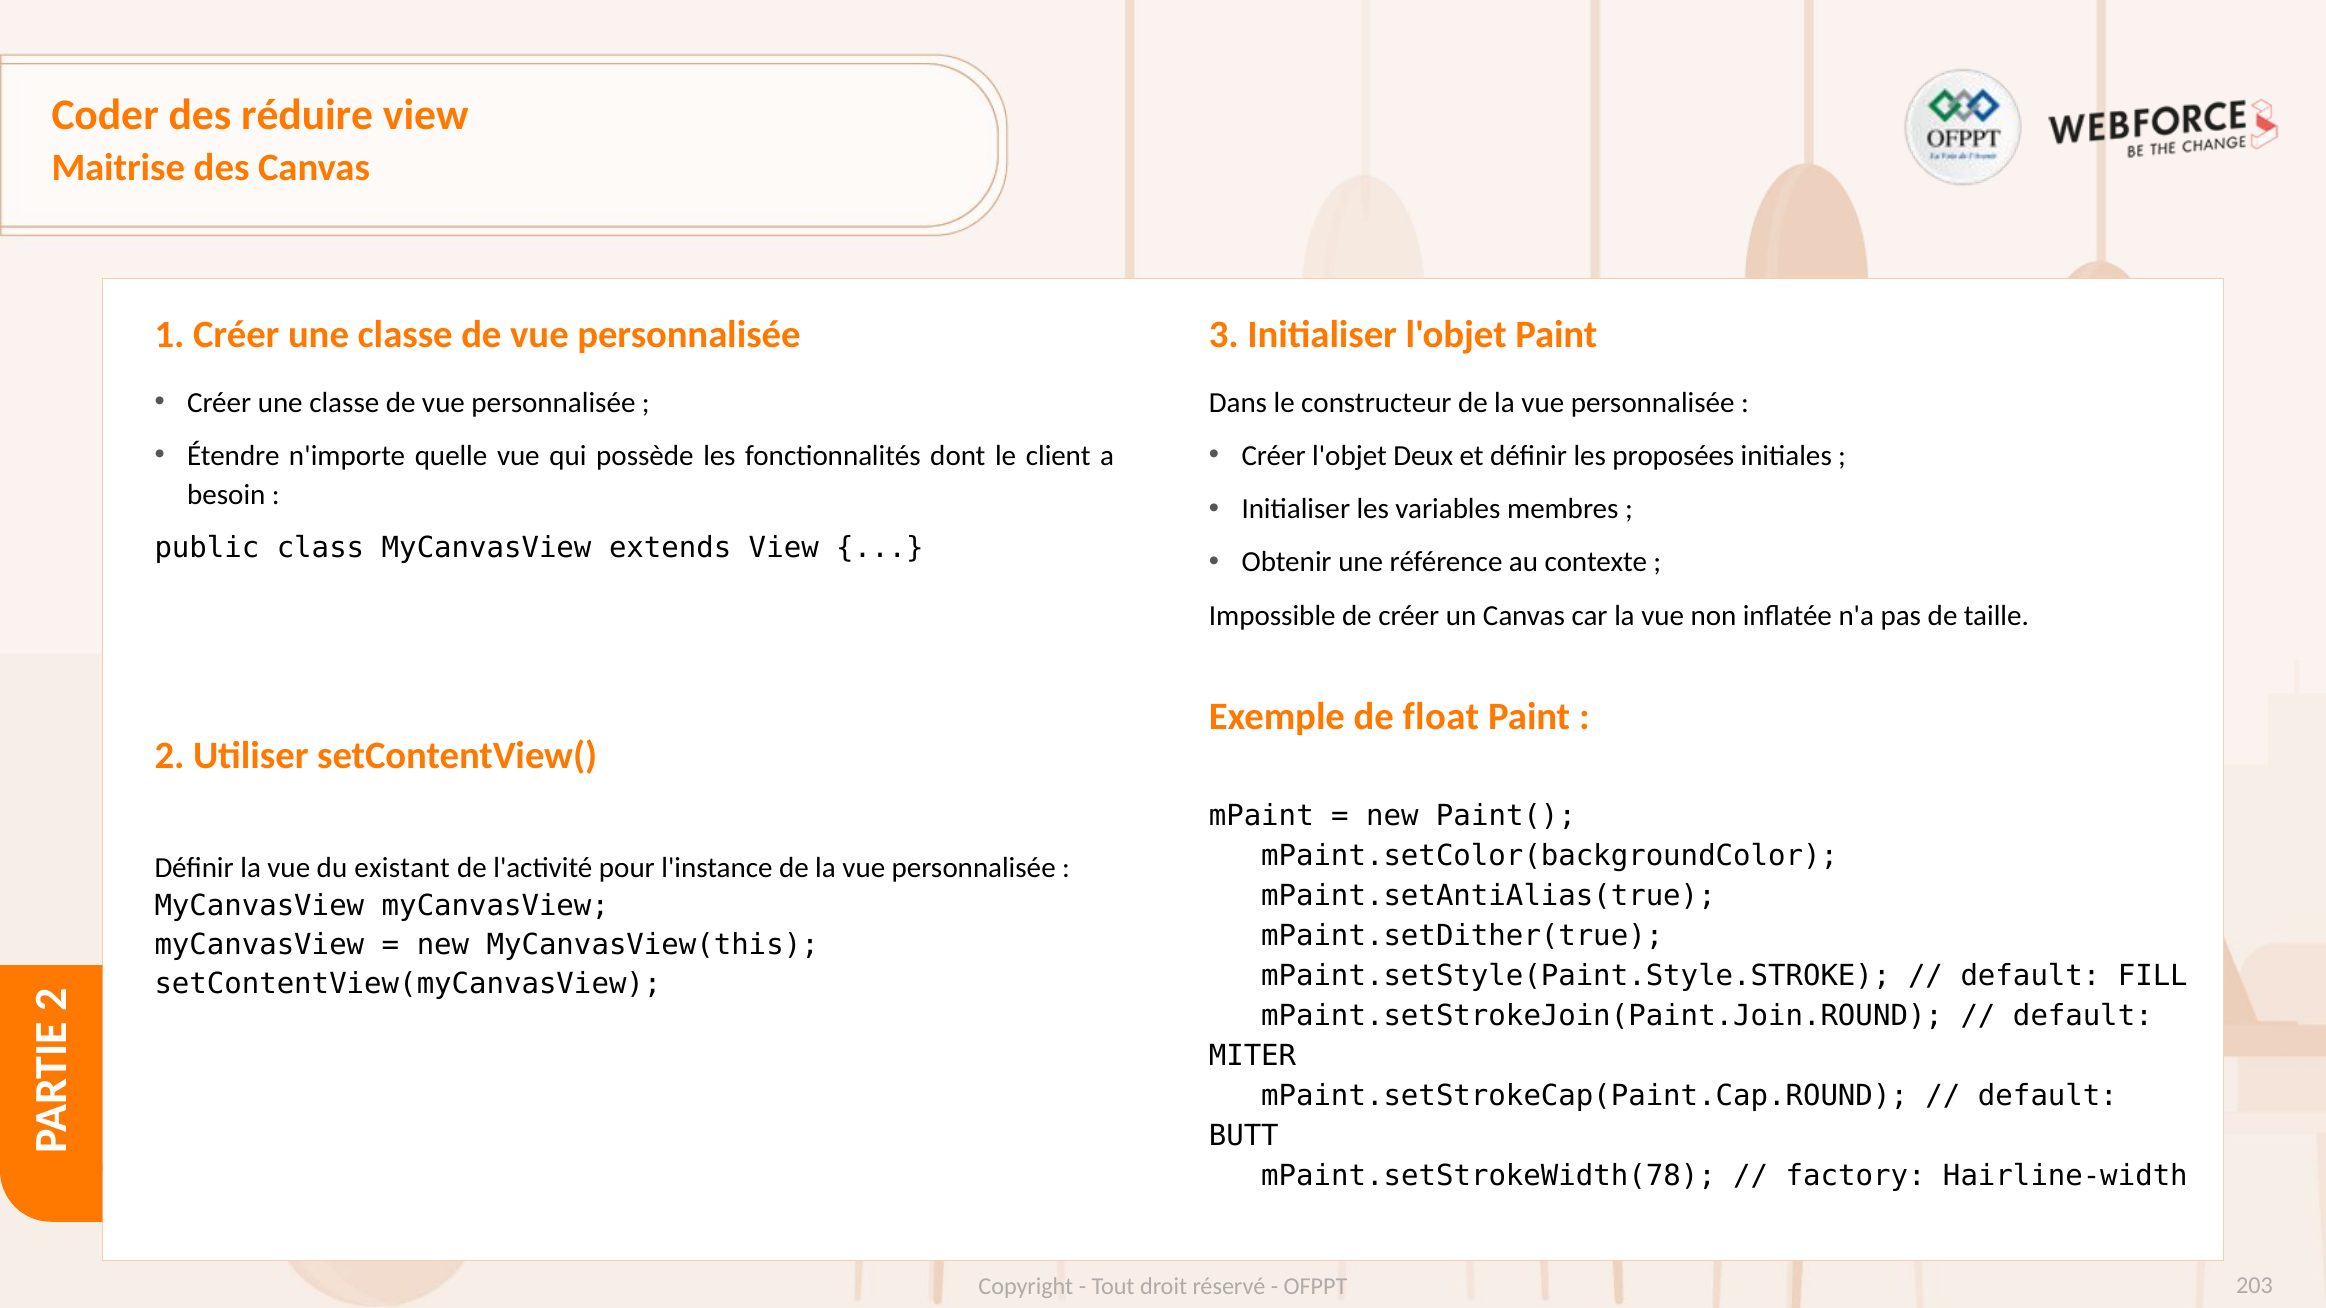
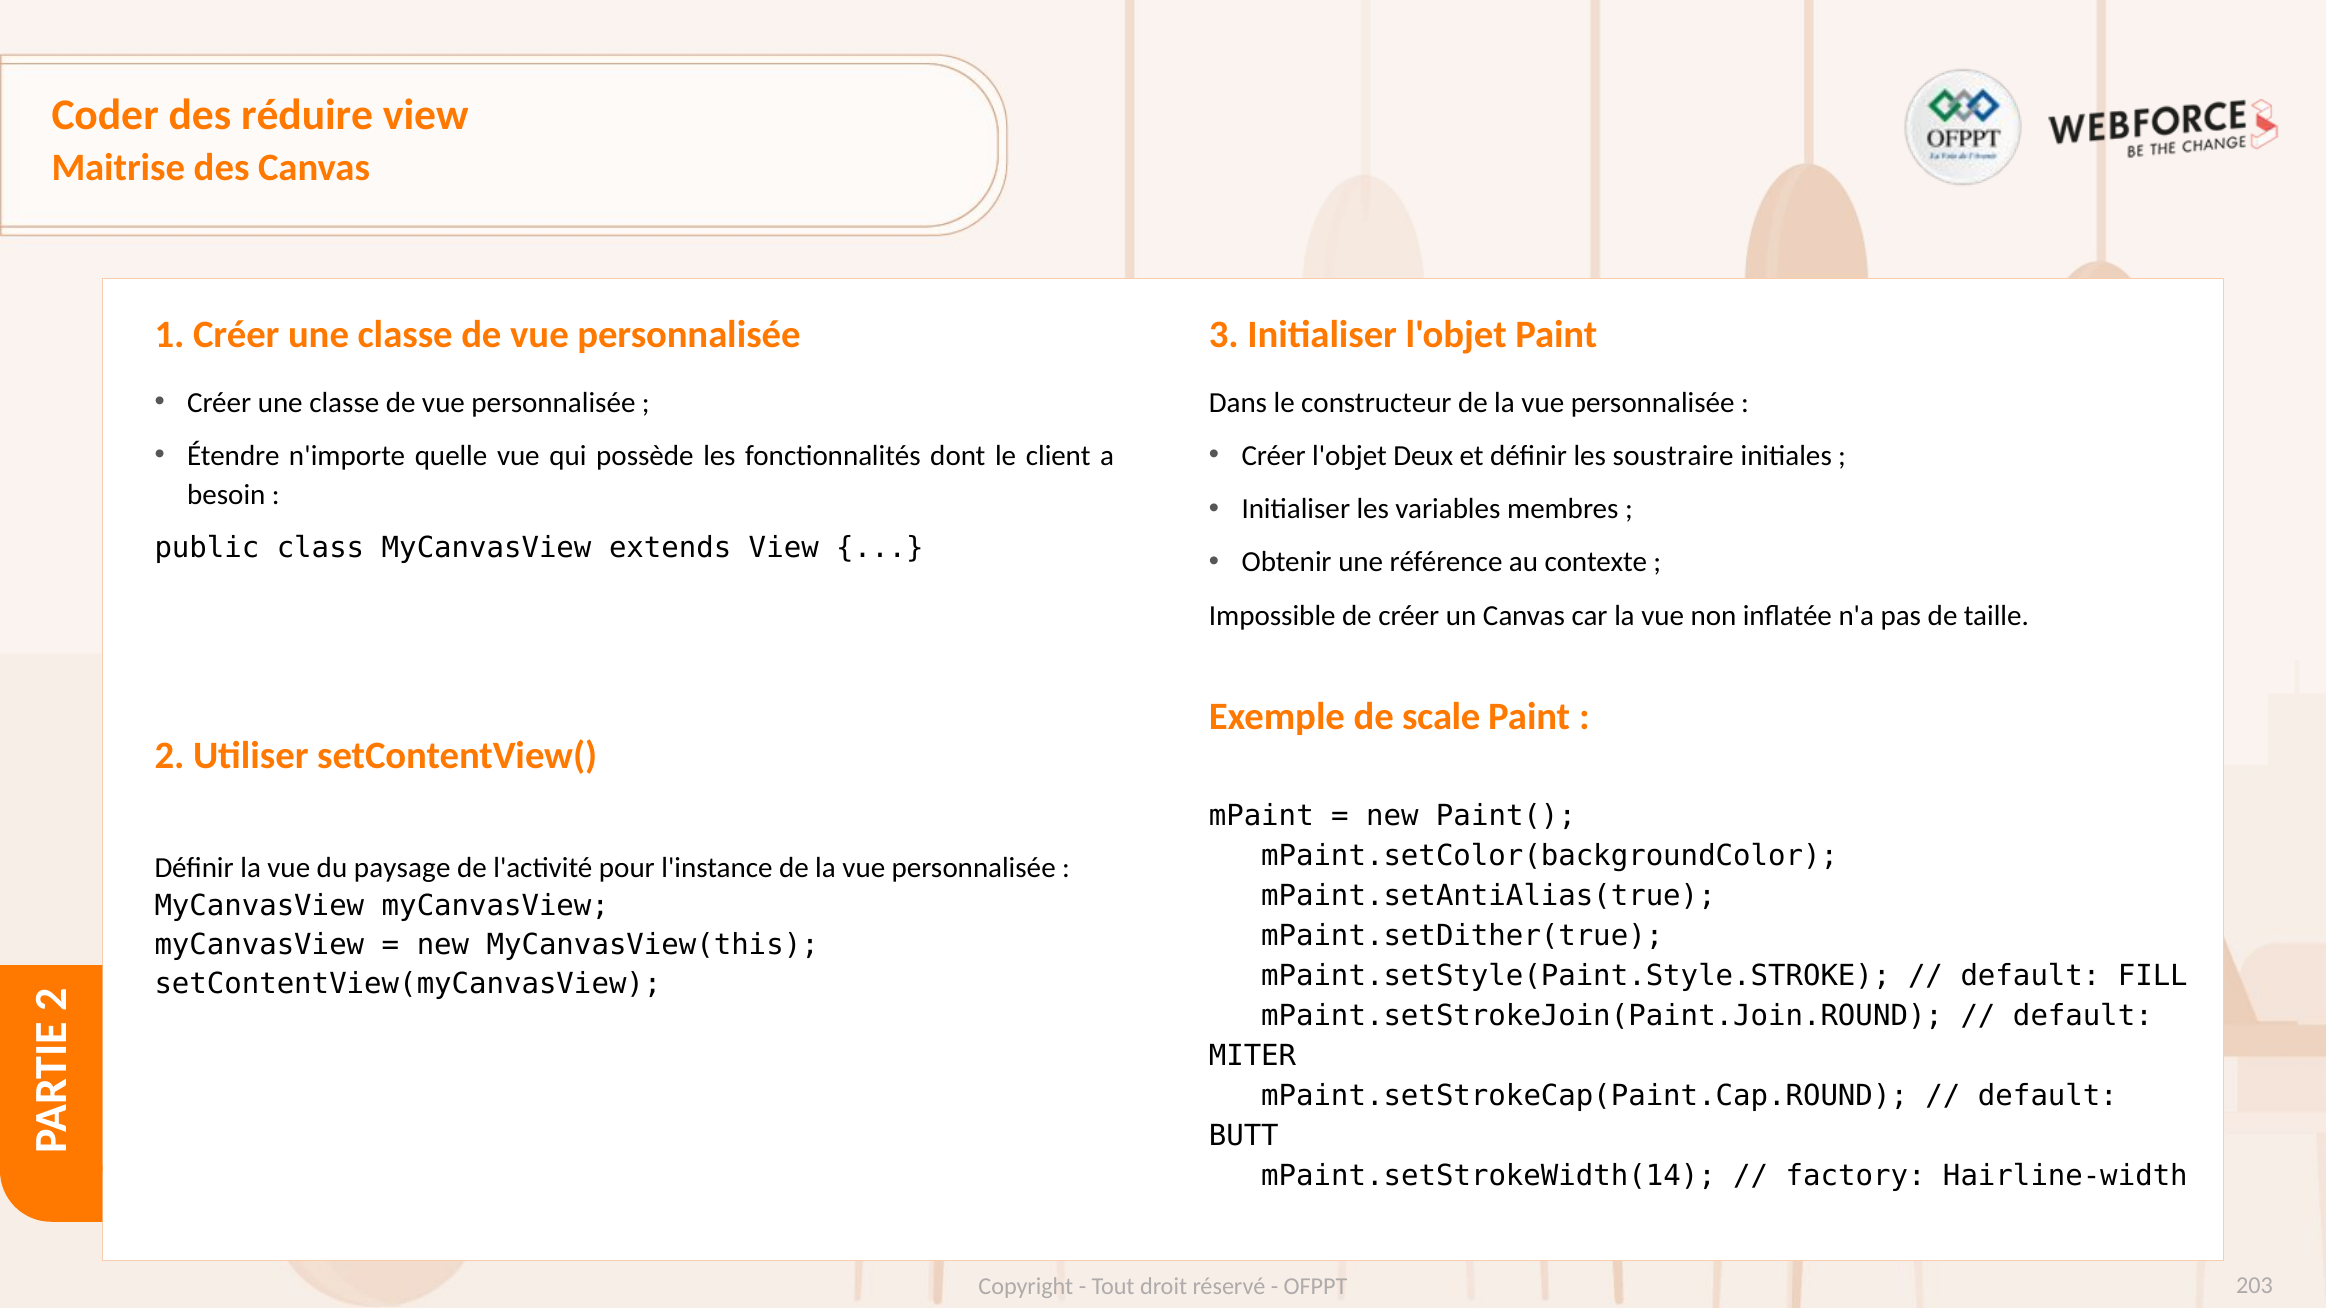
proposées: proposées -> soustraire
float: float -> scale
existant: existant -> paysage
mPaint.setStrokeWidth(78: mPaint.setStrokeWidth(78 -> mPaint.setStrokeWidth(14
